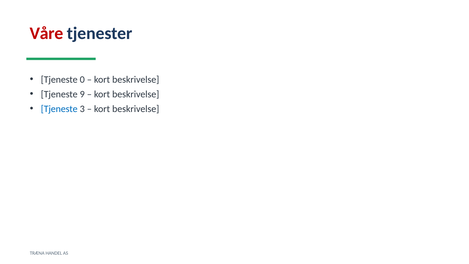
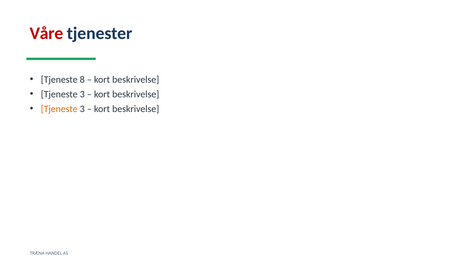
0: 0 -> 8
9 at (82, 94): 9 -> 3
Tjeneste at (59, 109) colour: blue -> orange
